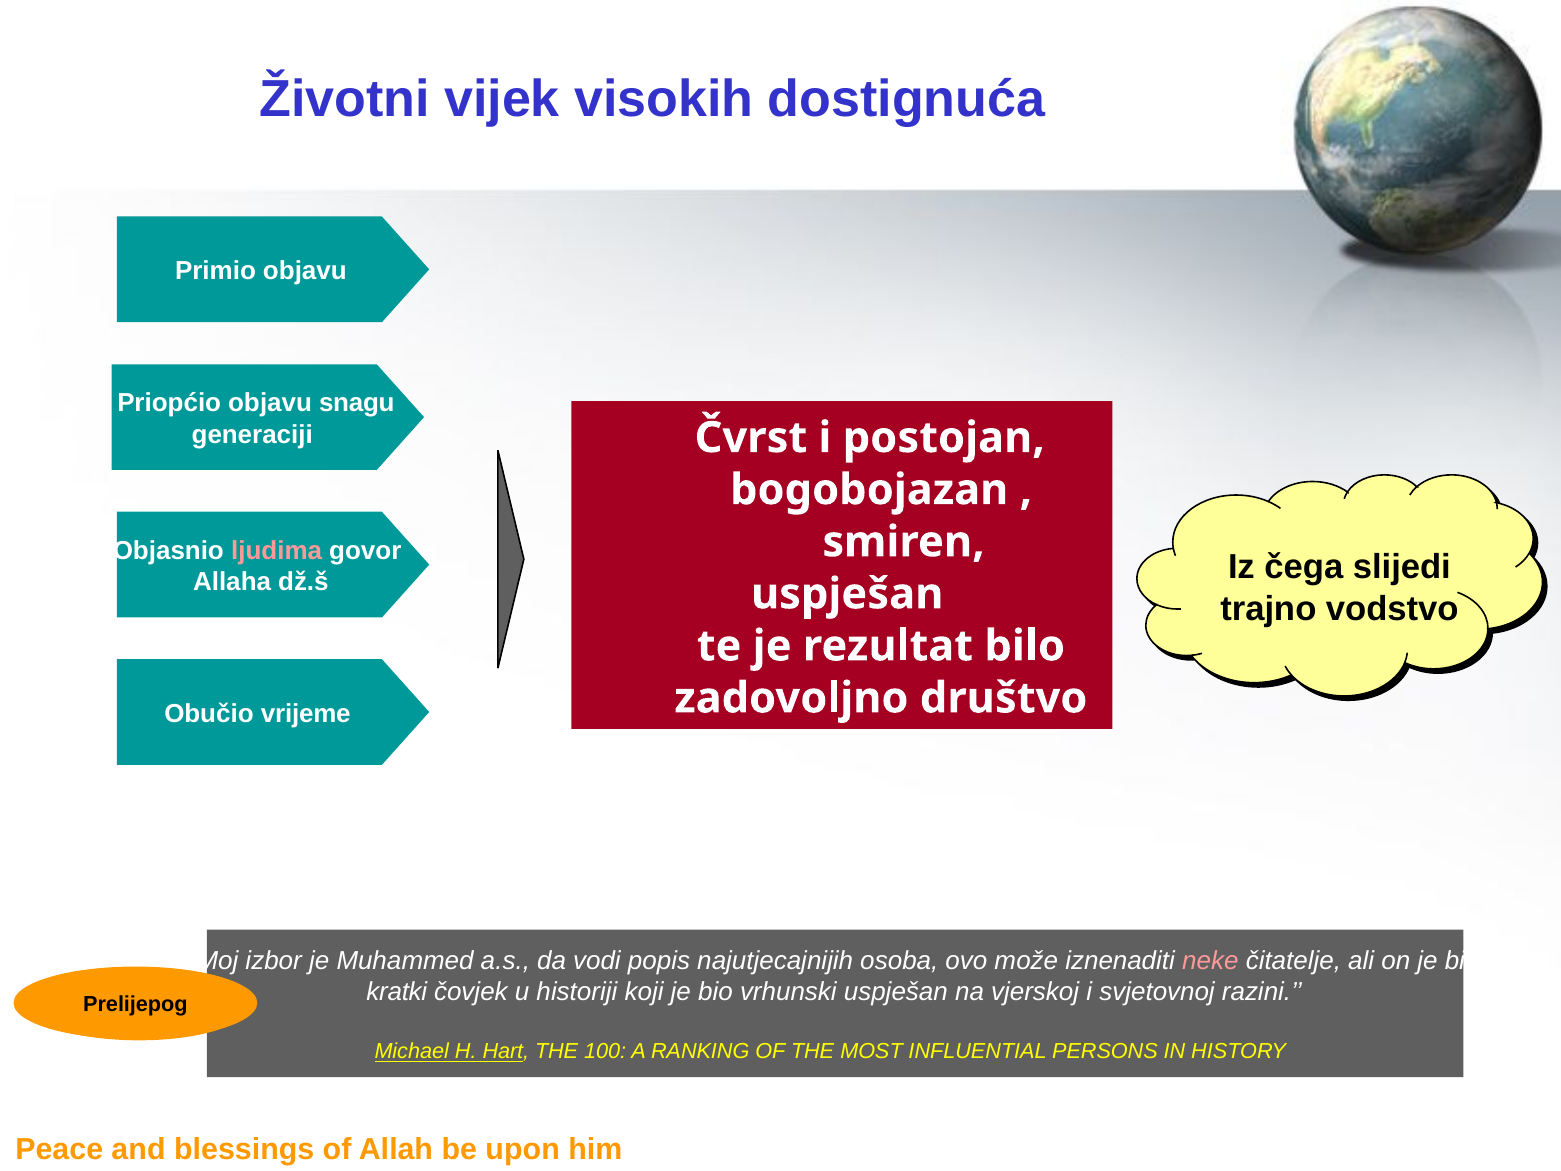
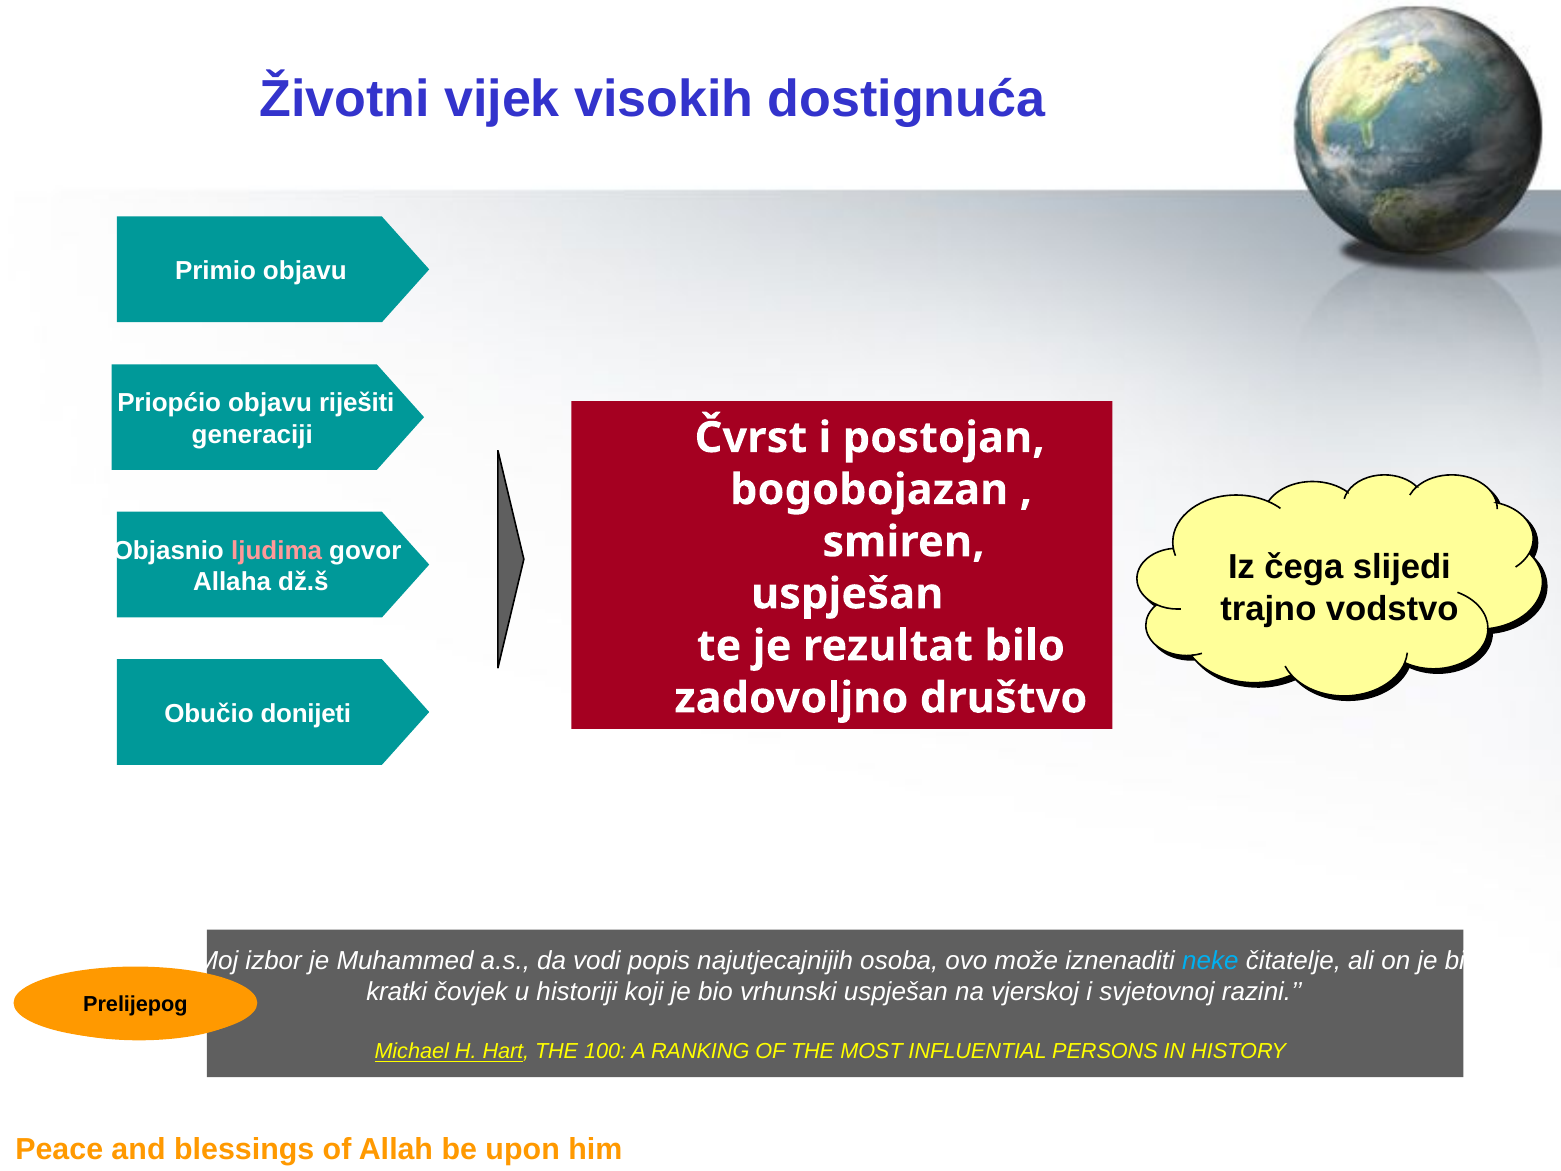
snagu: snagu -> riješiti
vrijeme: vrijeme -> donijeti
neke colour: pink -> light blue
